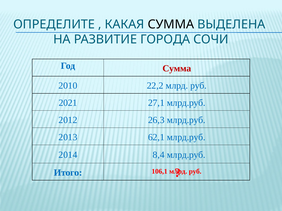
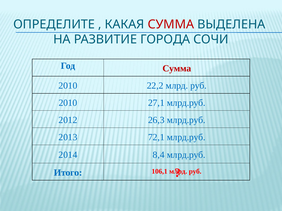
СУММА at (171, 24) colour: black -> red
2021 at (68, 103): 2021 -> 2010
62,1: 62,1 -> 72,1
